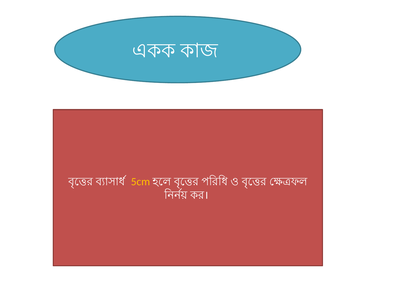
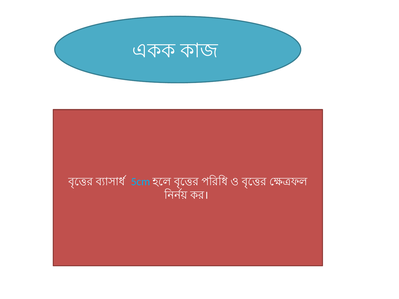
5cm colour: yellow -> light blue
